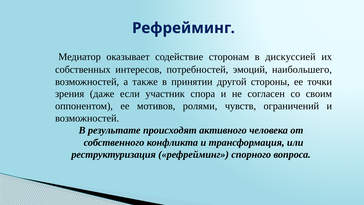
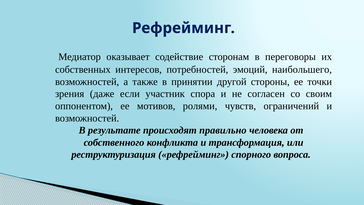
дискуссией: дискуссией -> переговоры
активного: активного -> правильно
